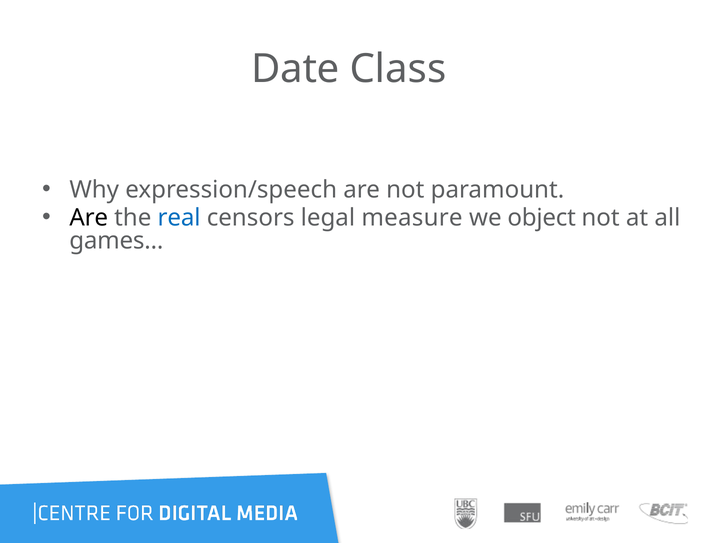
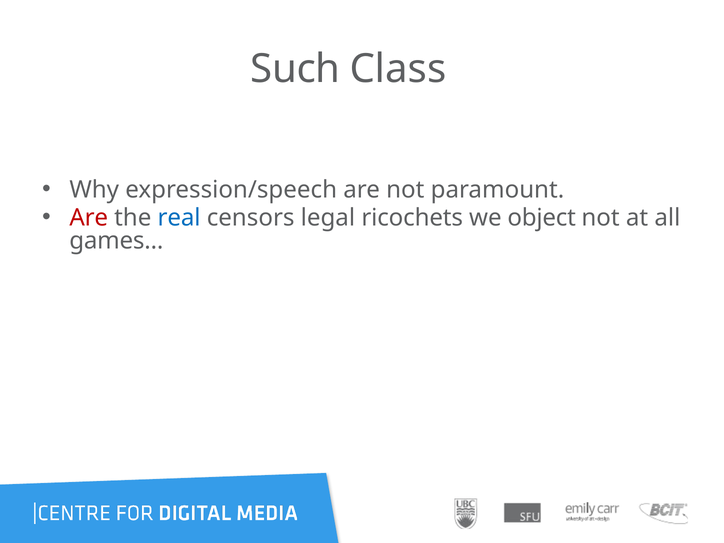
Date: Date -> Such
Are at (89, 218) colour: black -> red
measure: measure -> ricochets
